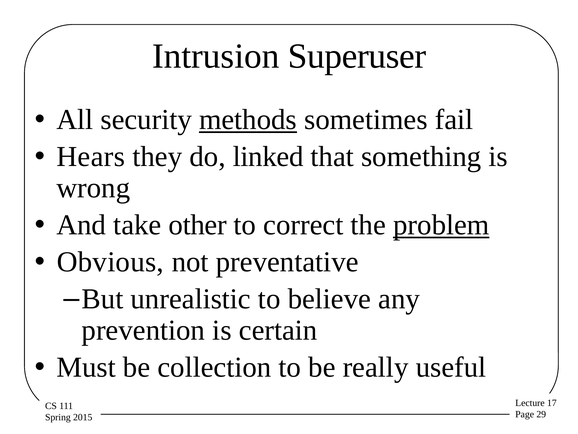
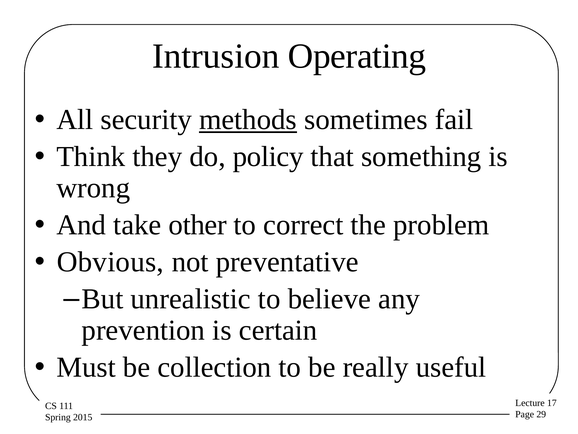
Superuser: Superuser -> Operating
Hears: Hears -> Think
linked: linked -> policy
problem underline: present -> none
